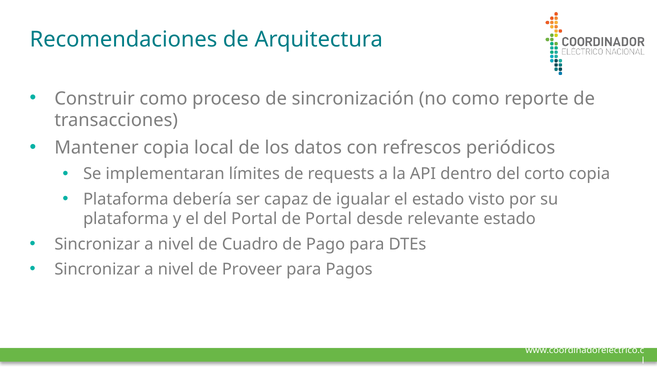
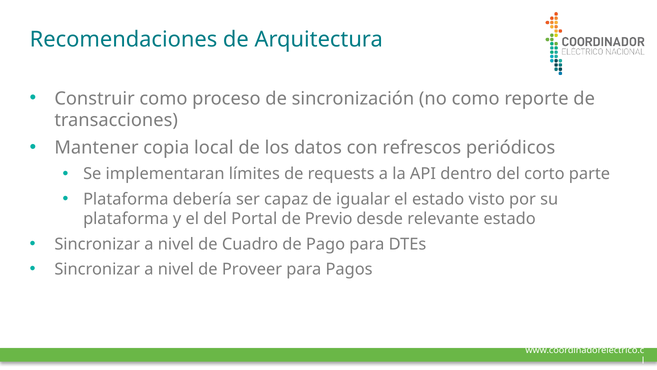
corto copia: copia -> parte
de Portal: Portal -> Previo
